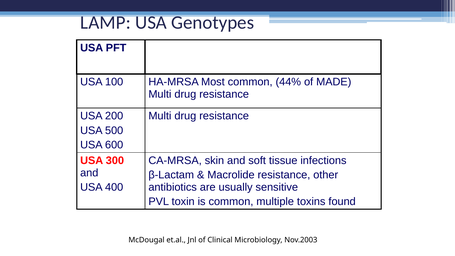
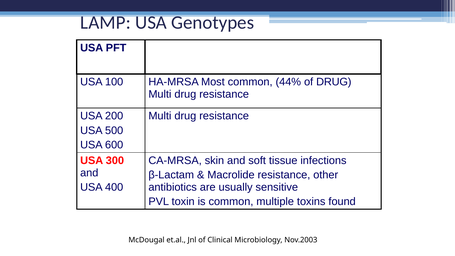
of MADE: MADE -> DRUG
